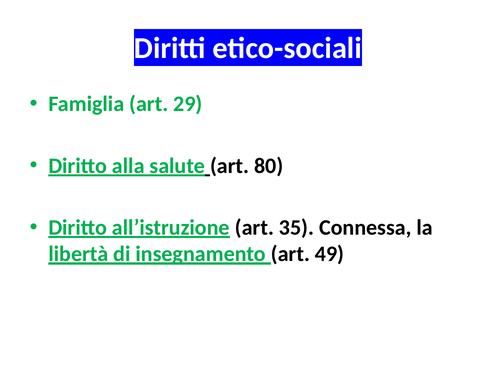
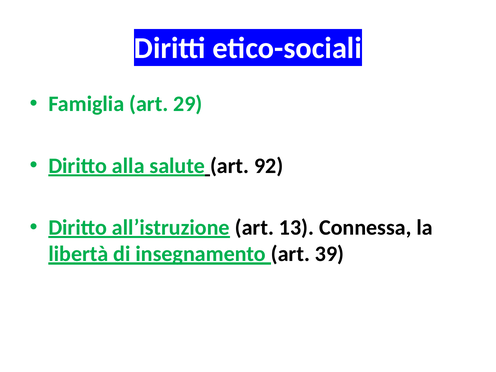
80: 80 -> 92
35: 35 -> 13
49: 49 -> 39
